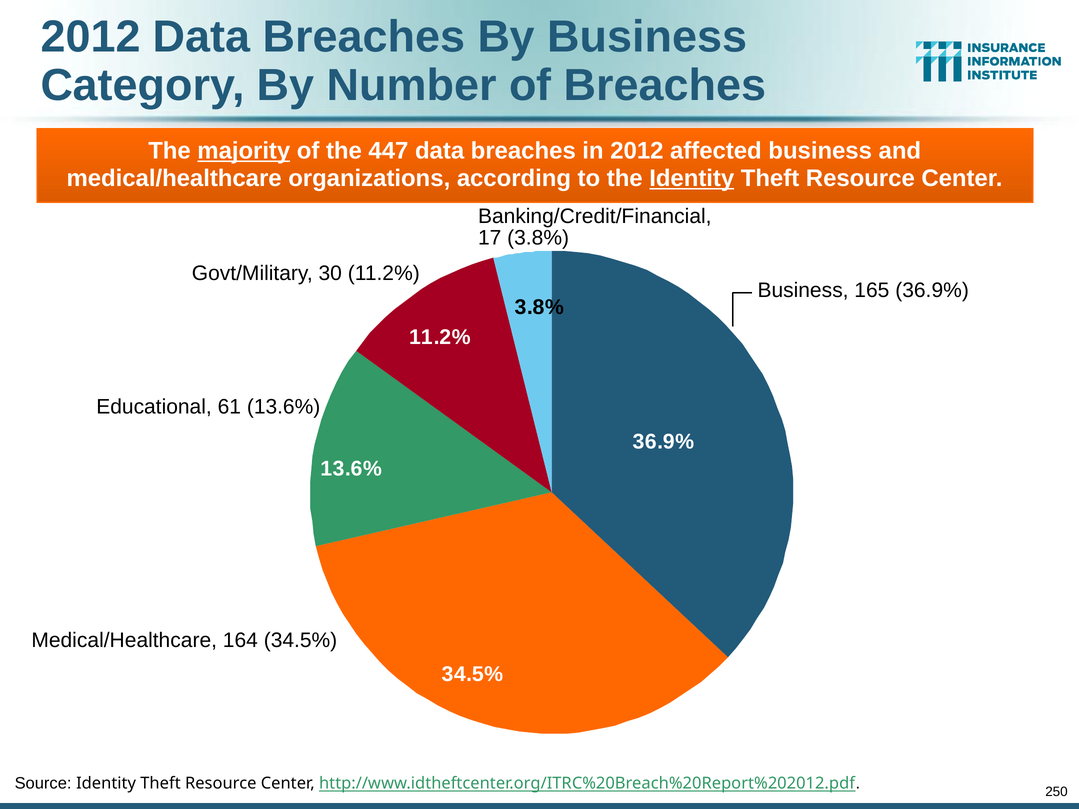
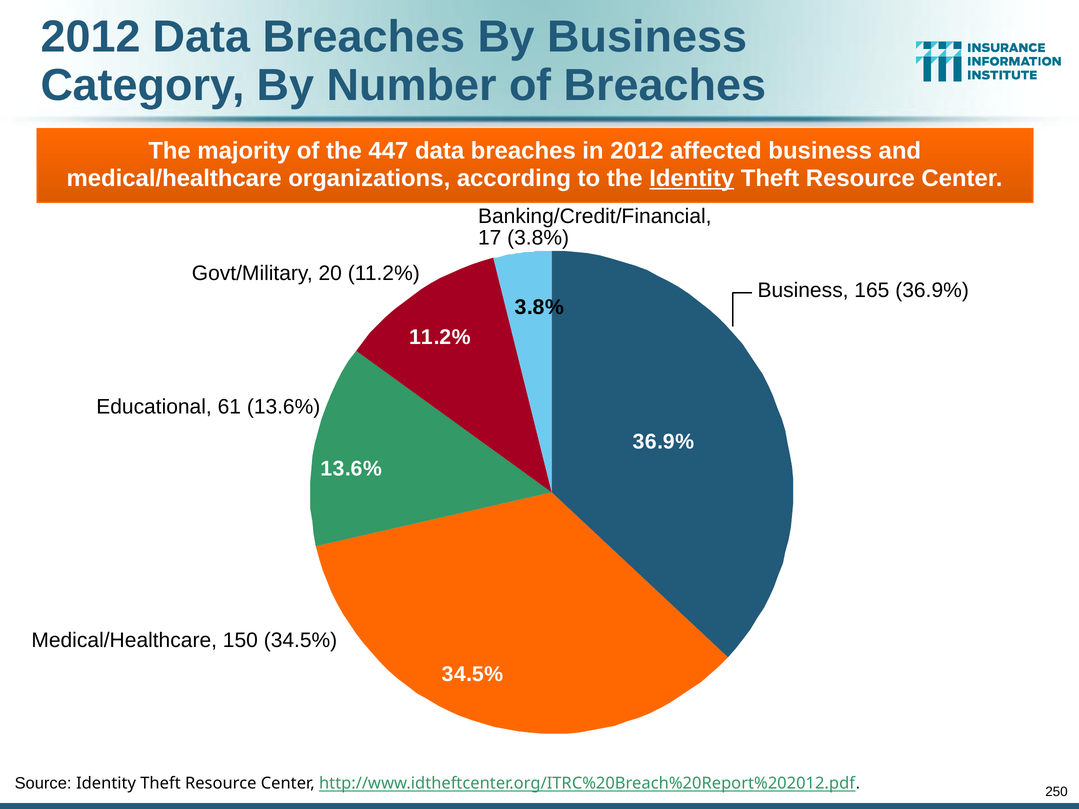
majority underline: present -> none
30: 30 -> 20
164: 164 -> 150
